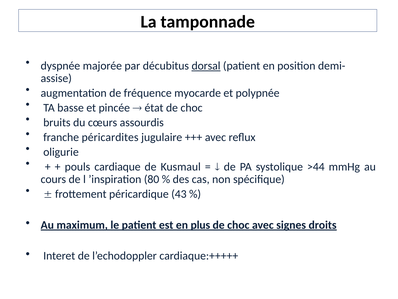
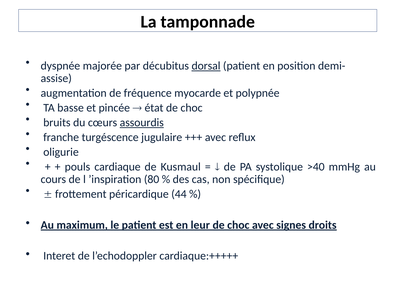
assourdis underline: none -> present
péricardites: péricardites -> turgéscence
>44: >44 -> >40
43: 43 -> 44
plus: plus -> leur
